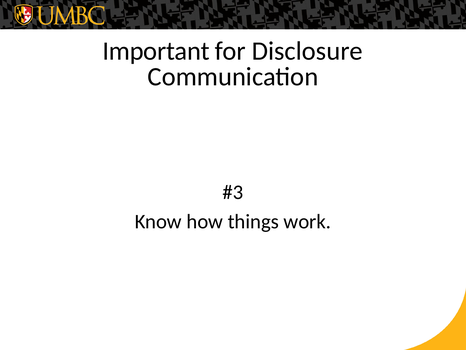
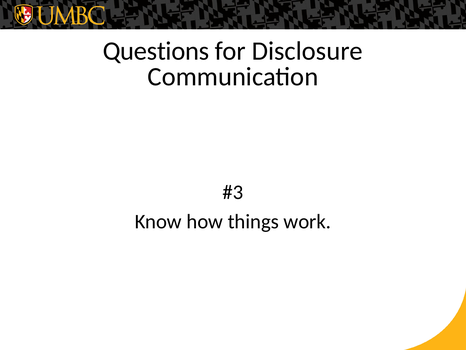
Important: Important -> Questions
